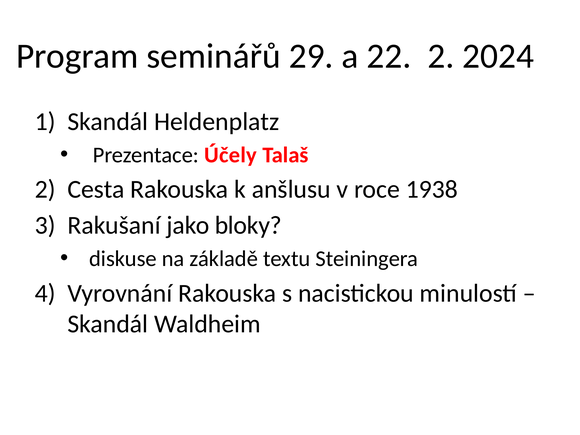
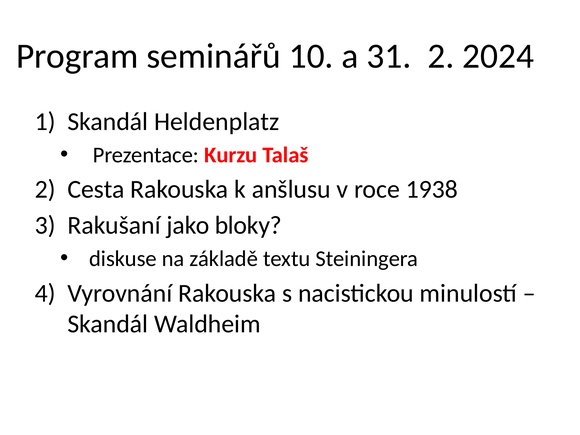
29: 29 -> 10
22: 22 -> 31
Účely: Účely -> Kurzu
